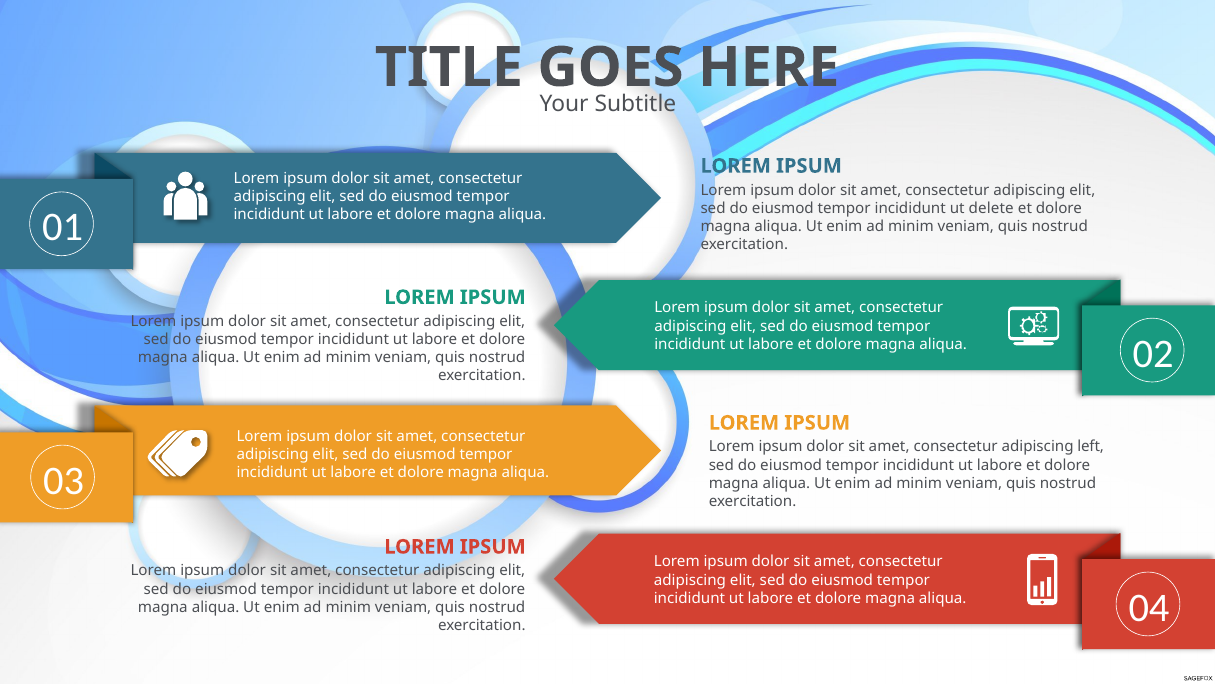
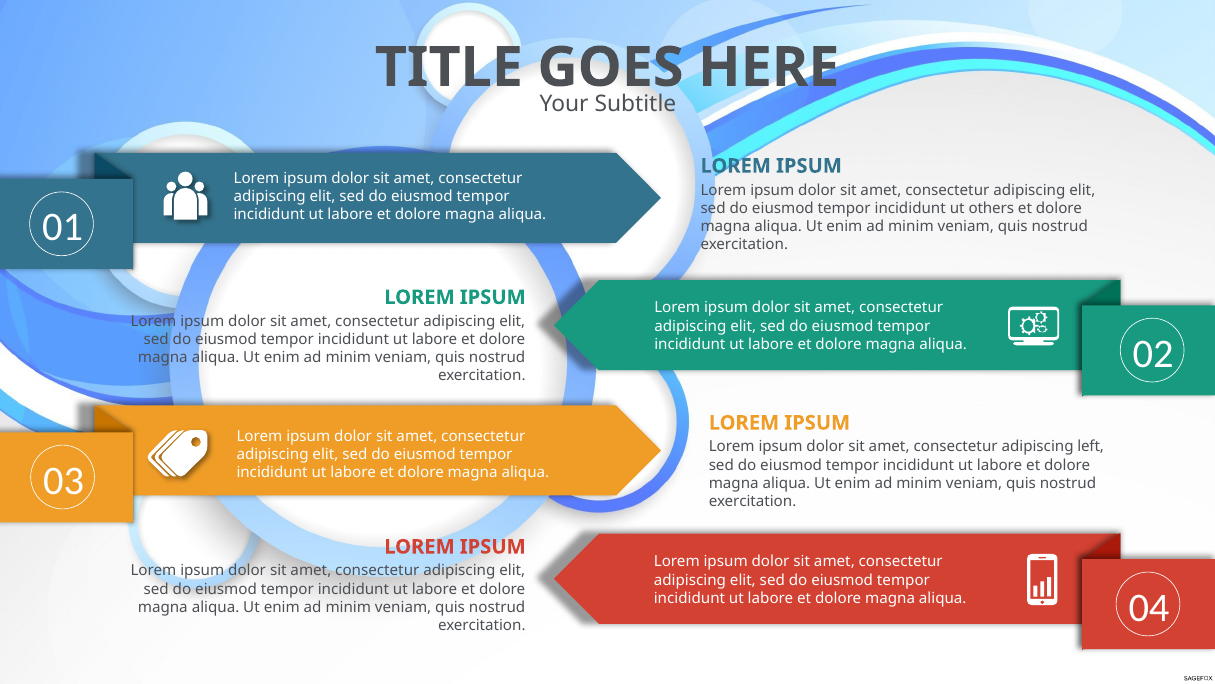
delete: delete -> others
